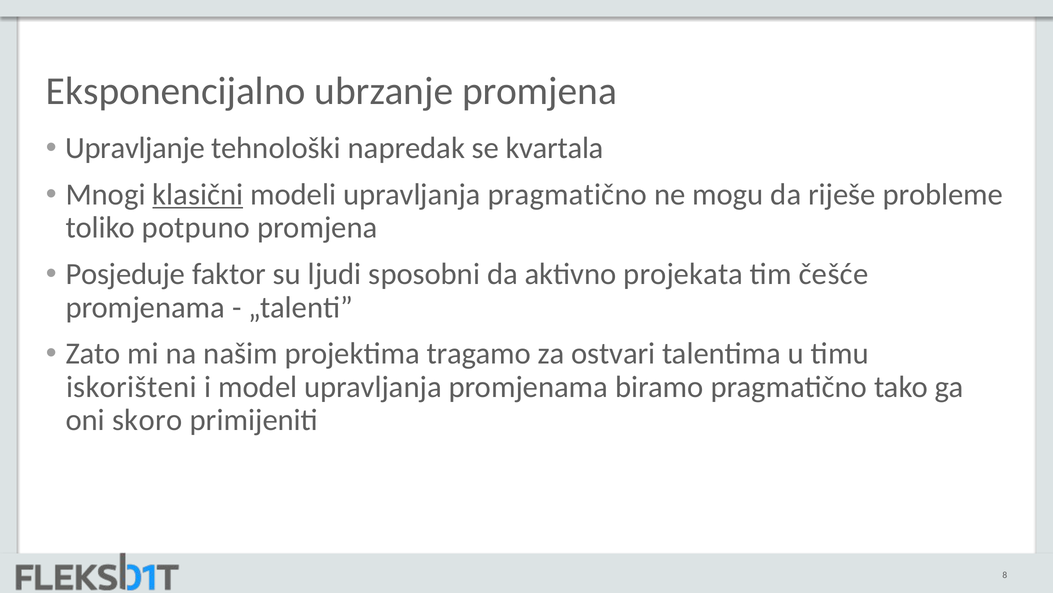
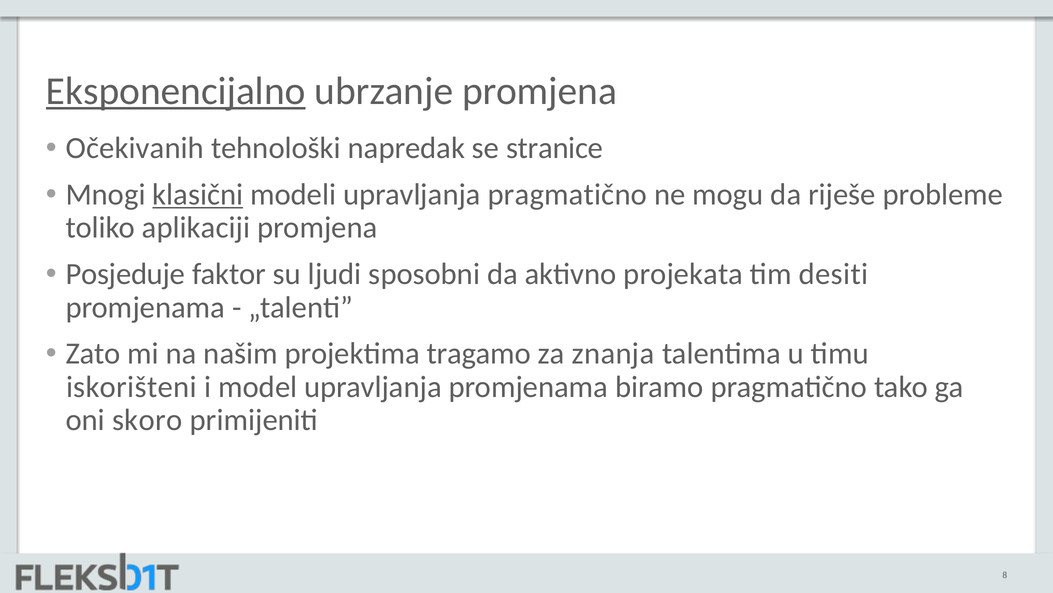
Eksponencijalno underline: none -> present
Upravljanje: Upravljanje -> Očekivanih
kvartala: kvartala -> stranice
potpuno: potpuno -> aplikaciji
češće: češće -> desiti
ostvari: ostvari -> znanja
